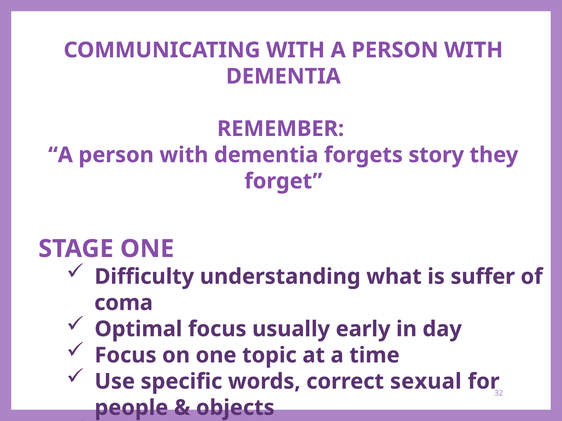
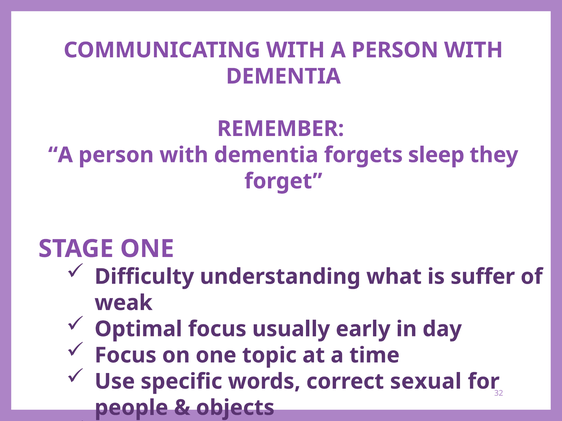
story: story -> sleep
coma: coma -> weak
